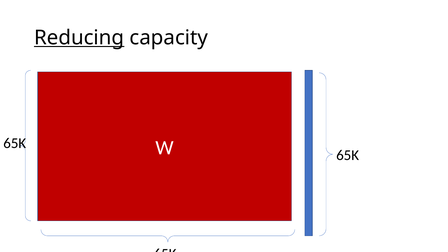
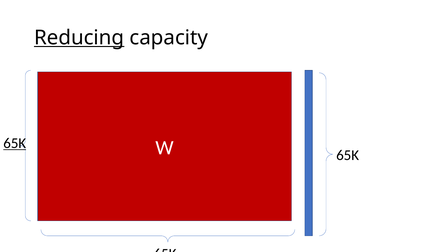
65K at (15, 143) underline: none -> present
